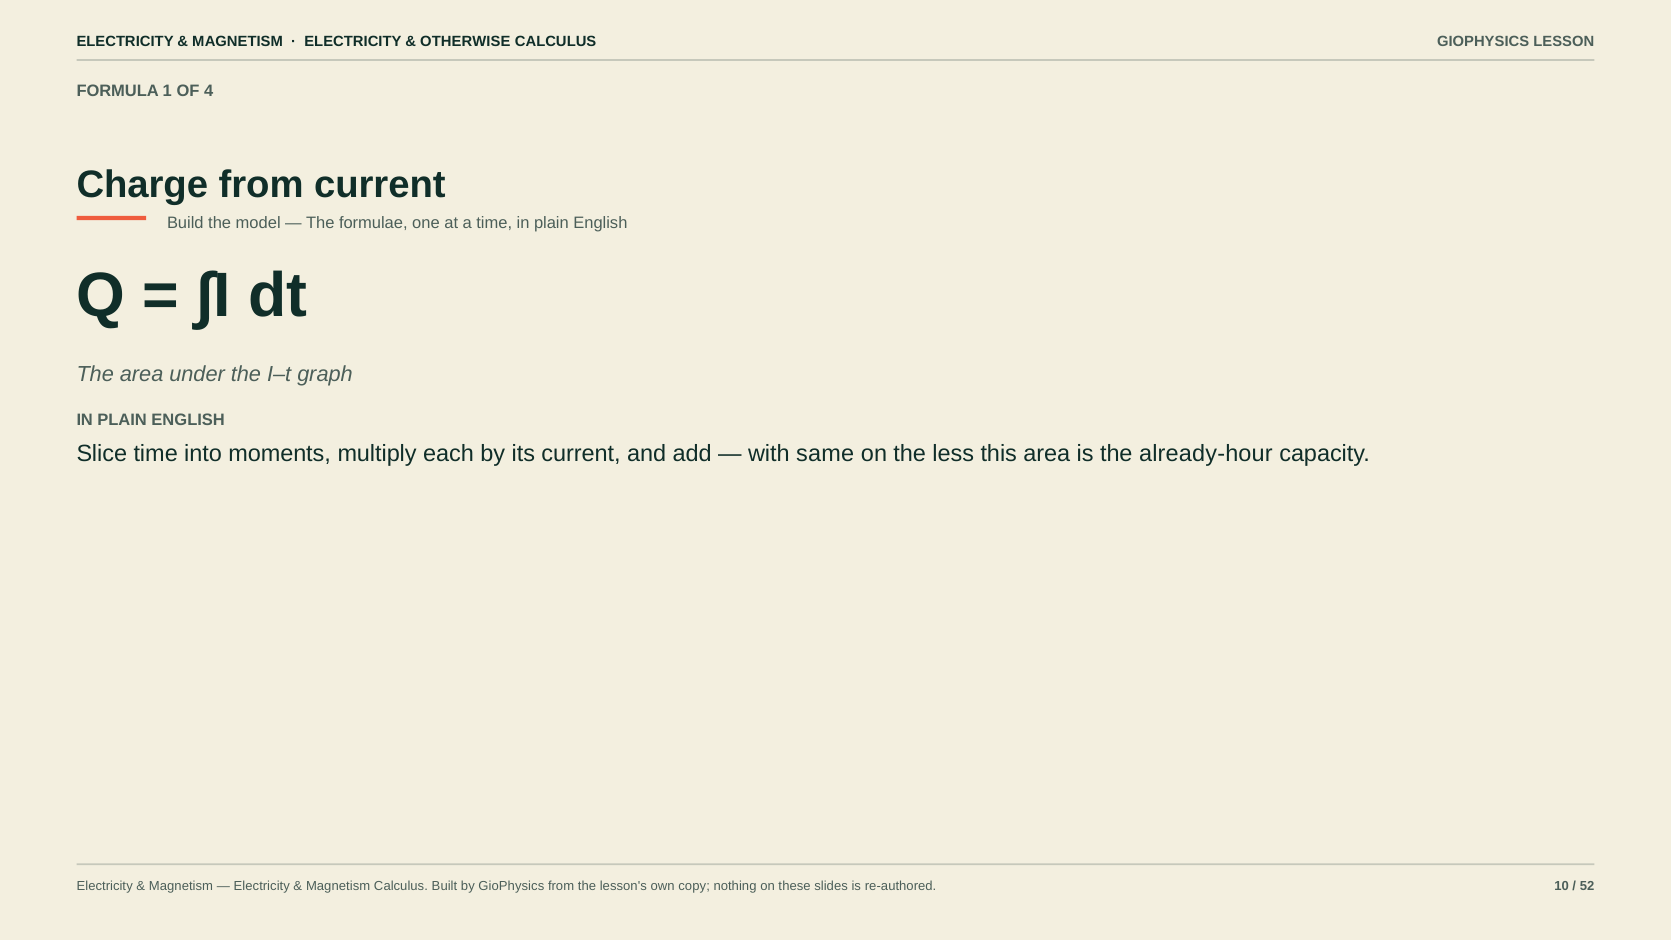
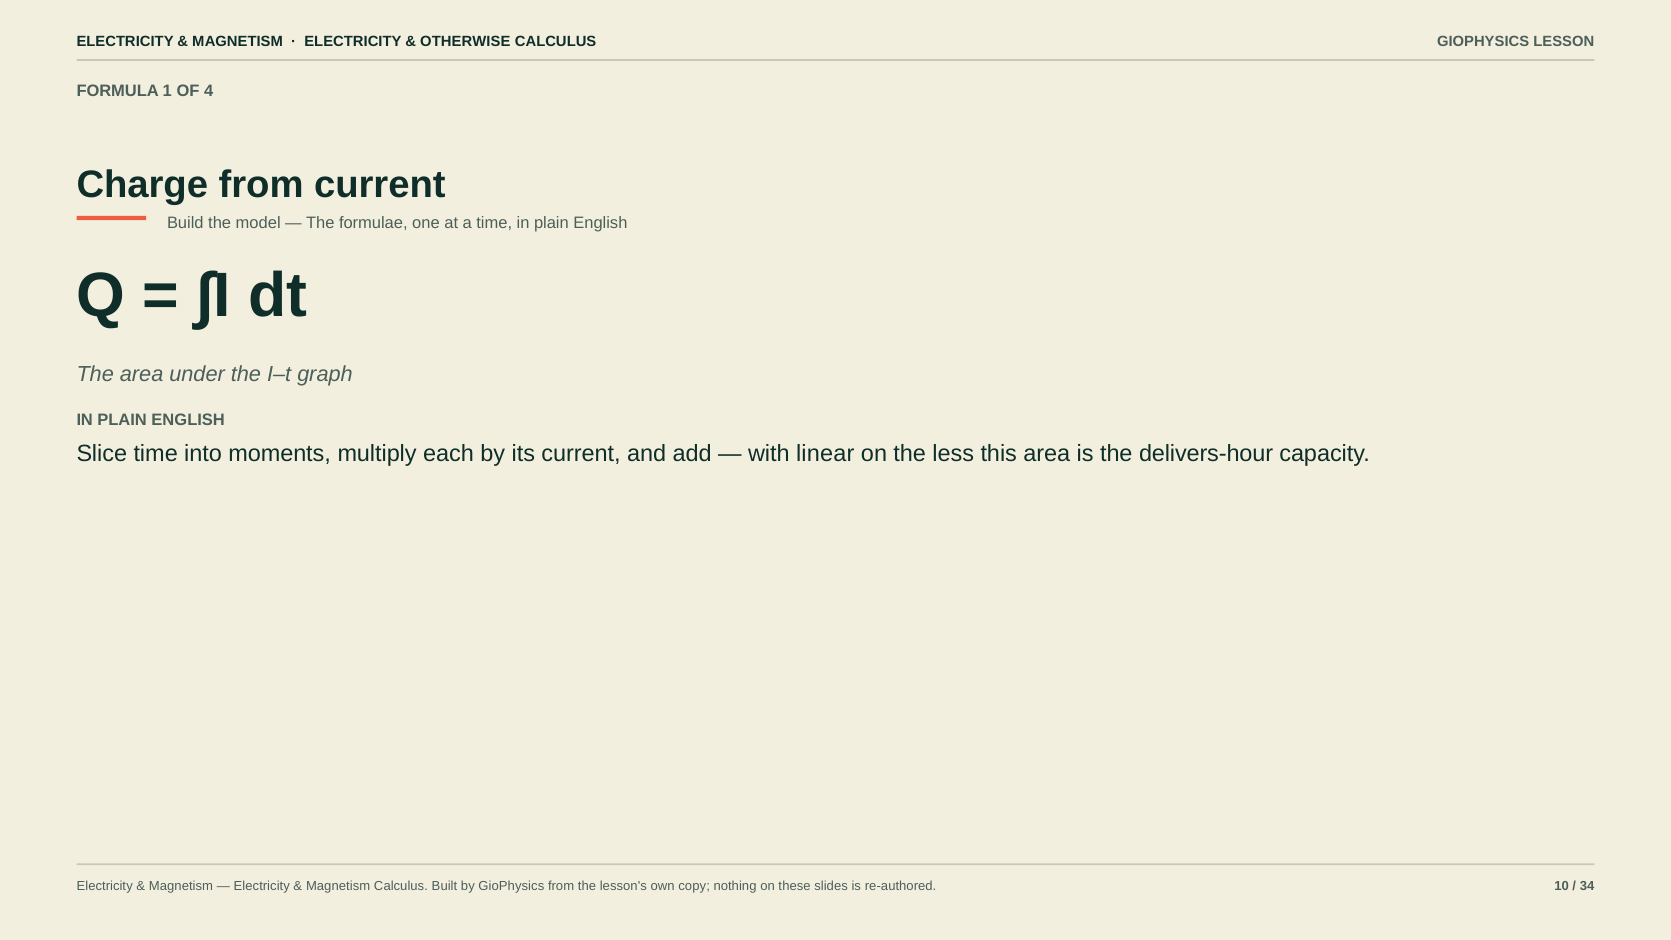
same: same -> linear
already-hour: already-hour -> delivers-hour
52: 52 -> 34
